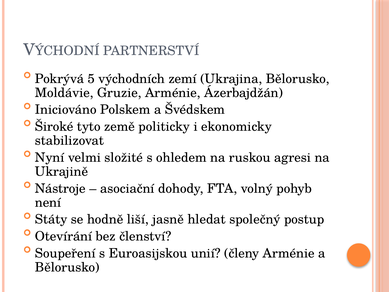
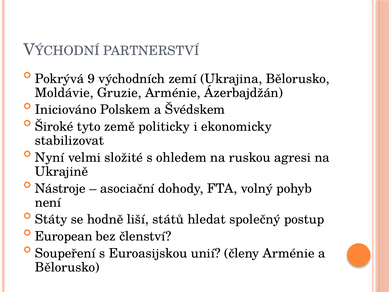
5: 5 -> 9
jasně: jasně -> států
Otevírání: Otevírání -> European
